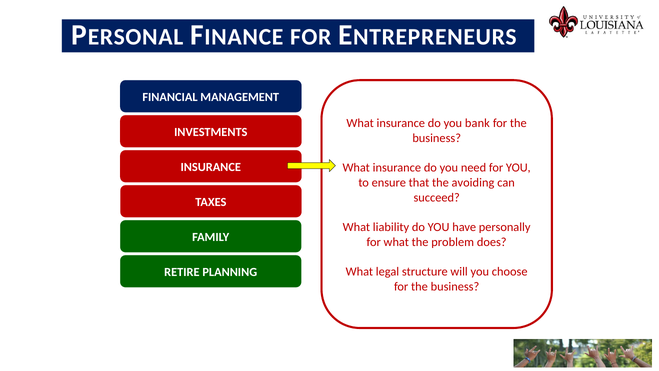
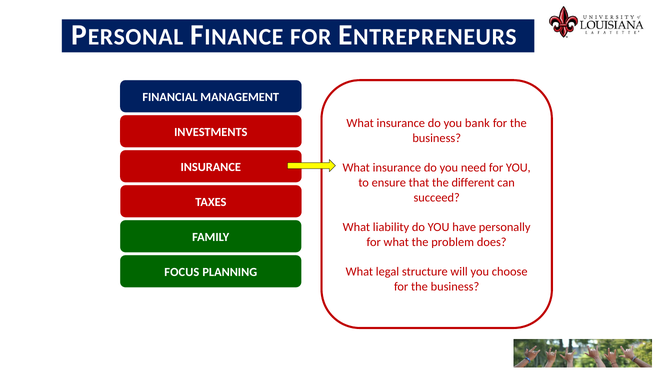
avoiding: avoiding -> different
RETIRE: RETIRE -> FOCUS
